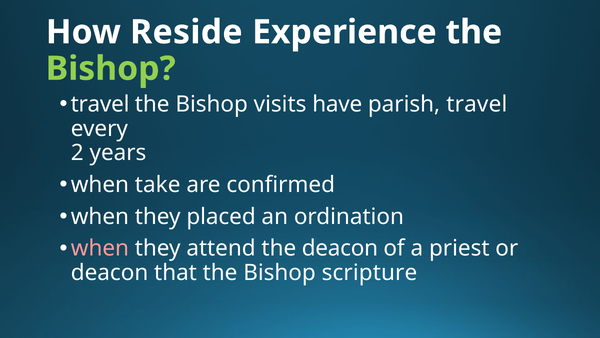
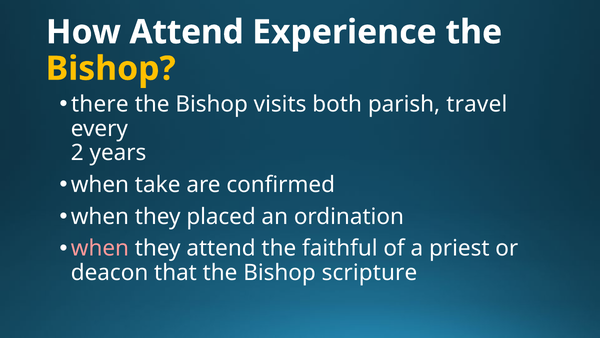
How Reside: Reside -> Attend
Bishop at (111, 69) colour: light green -> yellow
travel at (100, 104): travel -> there
have: have -> both
the deacon: deacon -> faithful
